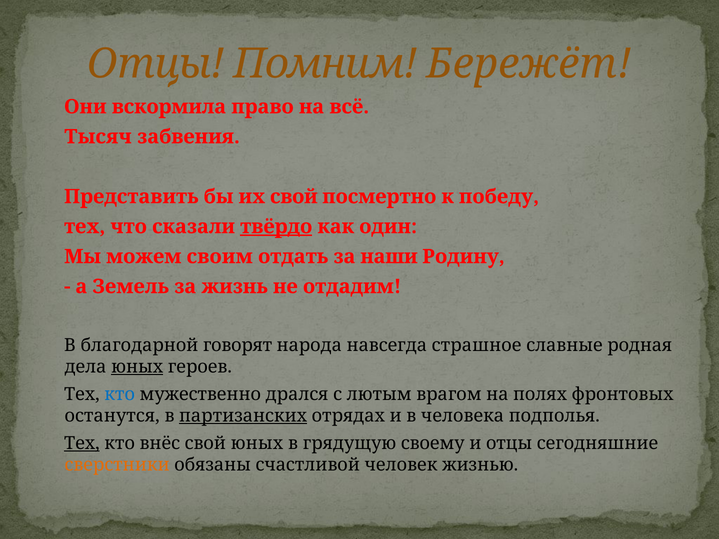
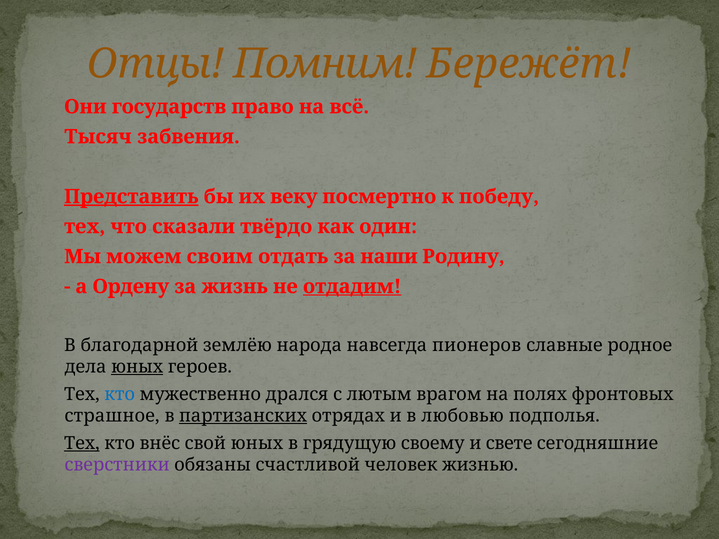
вскормила: вскормила -> государств
Представить underline: none -> present
их свой: свой -> веку
твёрдо underline: present -> none
Земель: Земель -> Ордену
отдадим underline: none -> present
говорят: говорят -> землёю
страшное: страшное -> пионеров
родная: родная -> родное
останутся: останутся -> страшное
человека: человека -> любовью
и отцы: отцы -> свете
сверстники colour: orange -> purple
